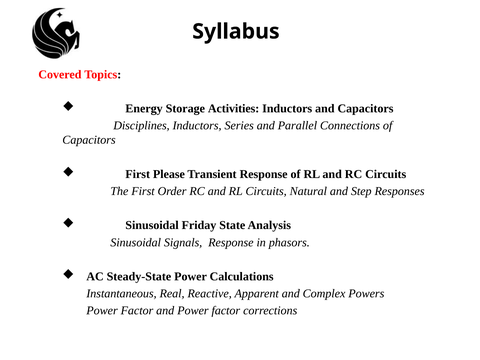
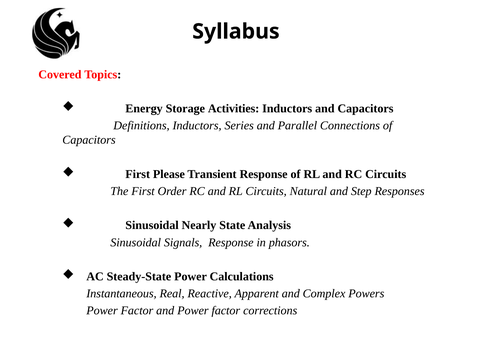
Disciplines: Disciplines -> Definitions
Friday: Friday -> Nearly
